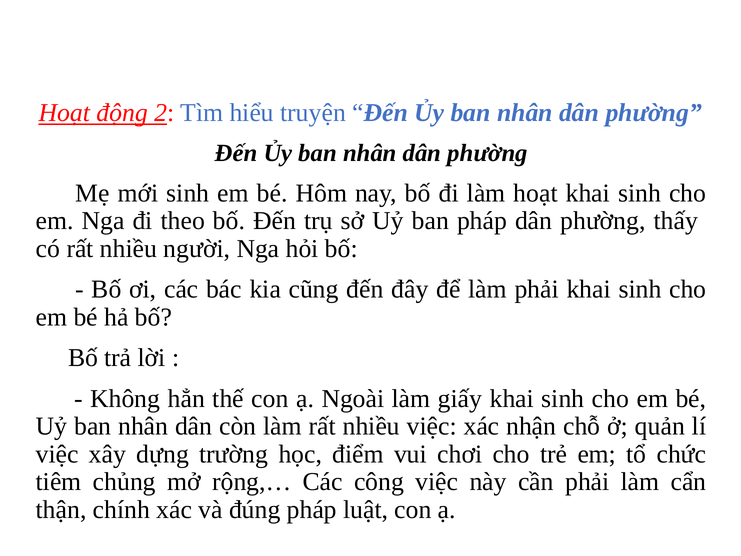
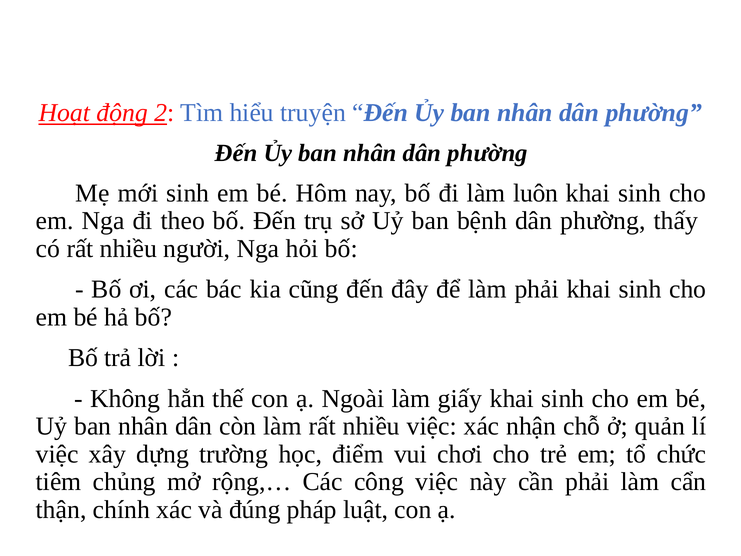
làm hoạt: hoạt -> luôn
ban pháp: pháp -> bệnh
